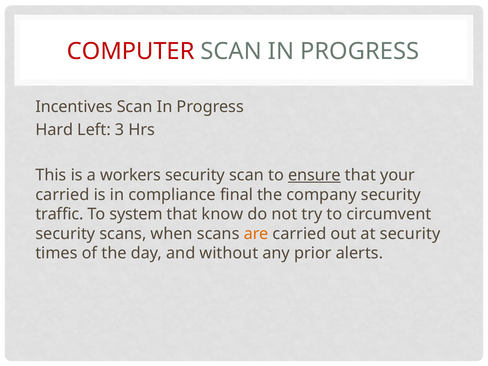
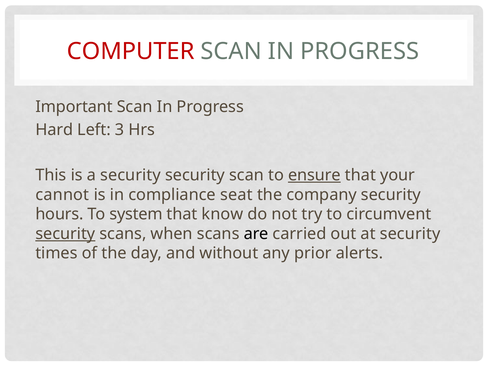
Incentives: Incentives -> Important
a workers: workers -> security
carried at (62, 195): carried -> cannot
final: final -> seat
traffic: traffic -> hours
security at (65, 234) underline: none -> present
are colour: orange -> black
